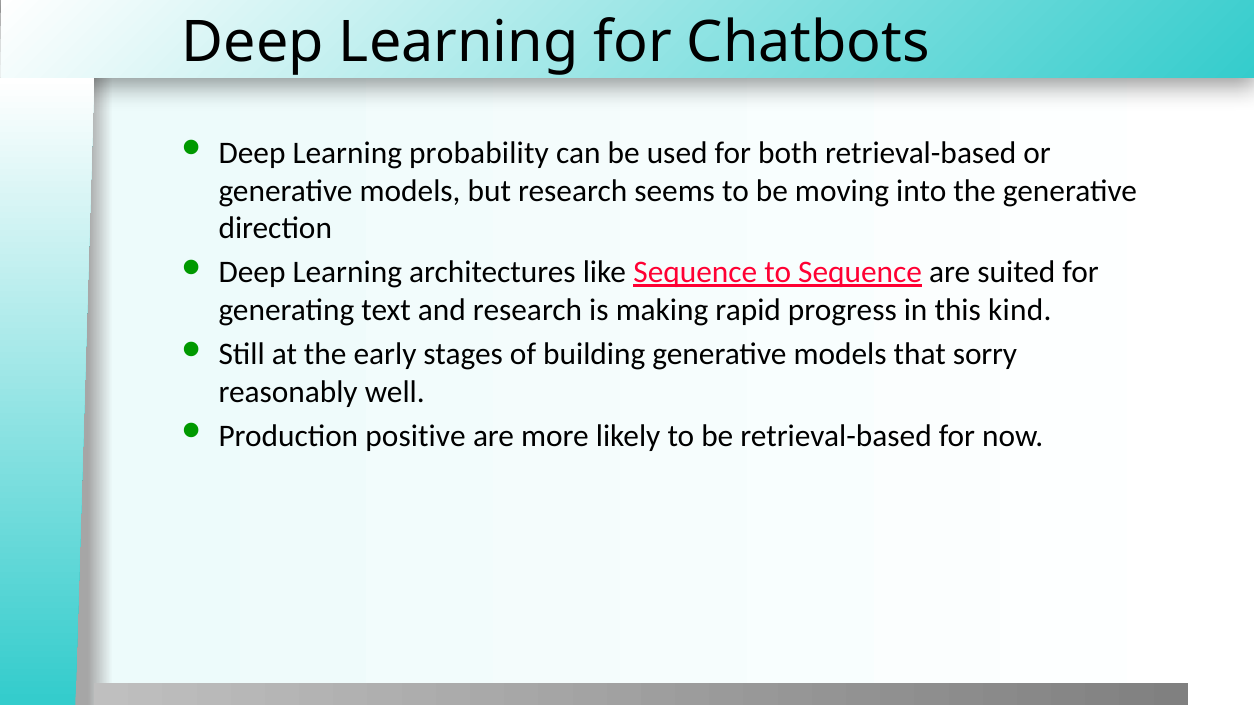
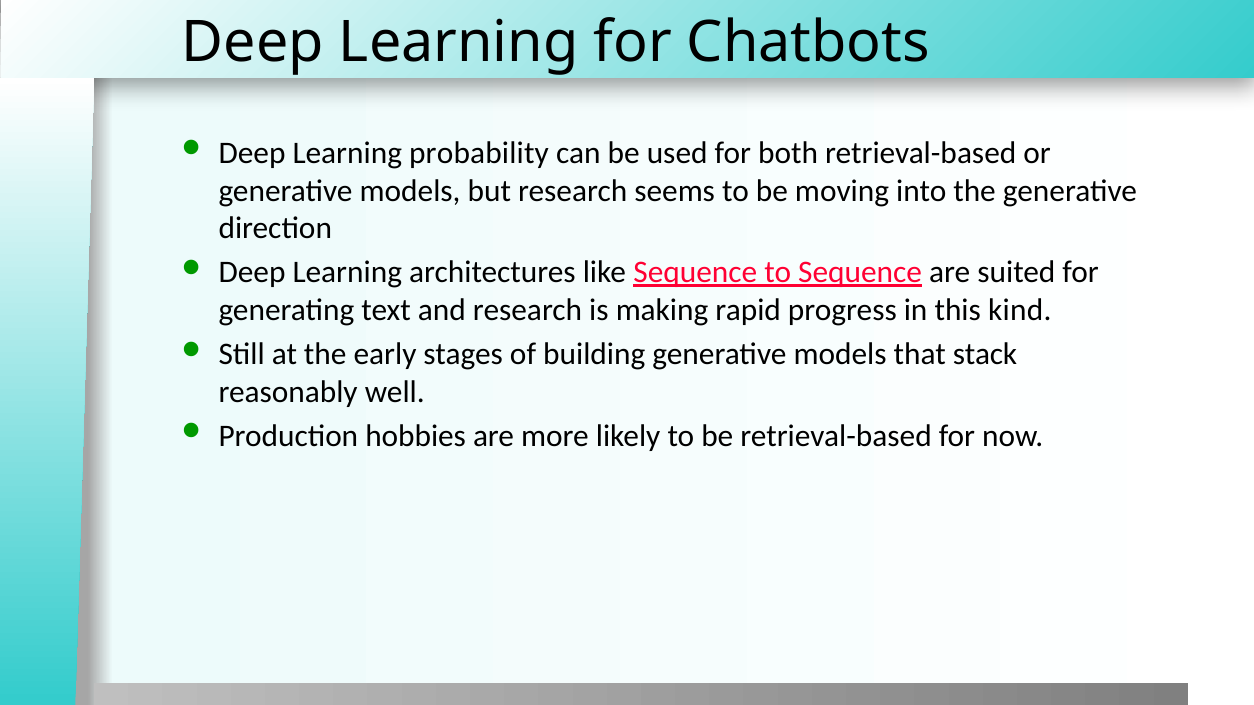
sorry: sorry -> stack
positive: positive -> hobbies
